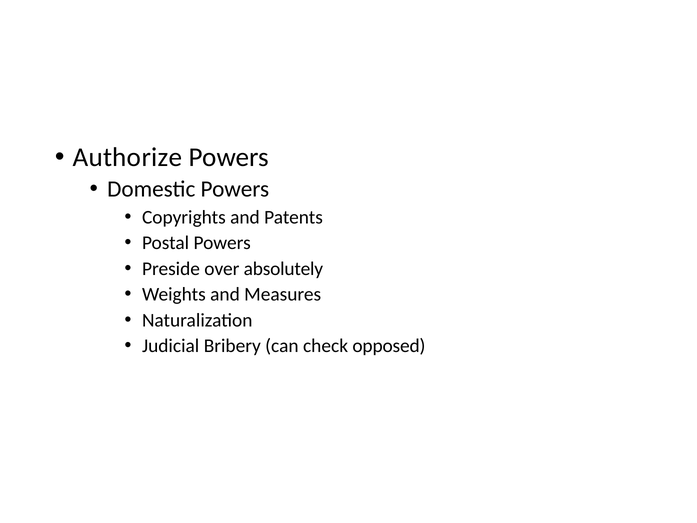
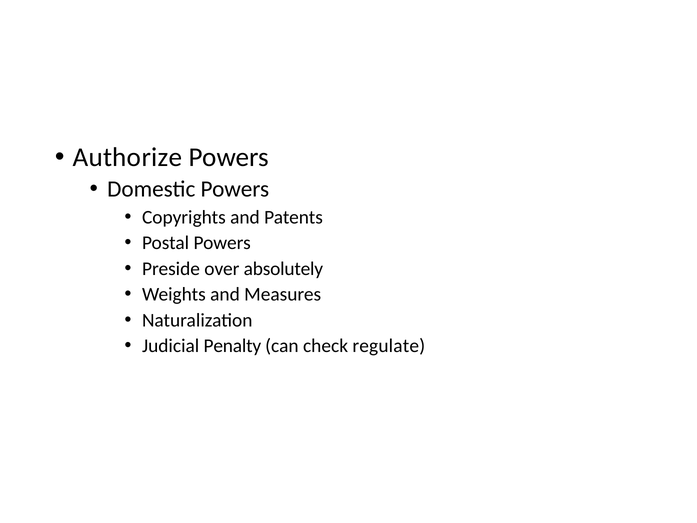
Bribery: Bribery -> Penalty
opposed: opposed -> regulate
